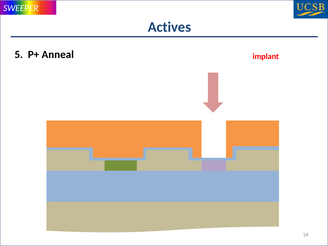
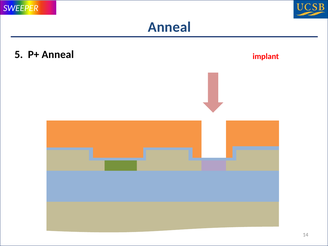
Actives at (169, 27): Actives -> Anneal
